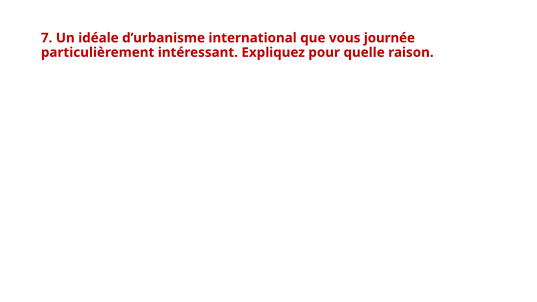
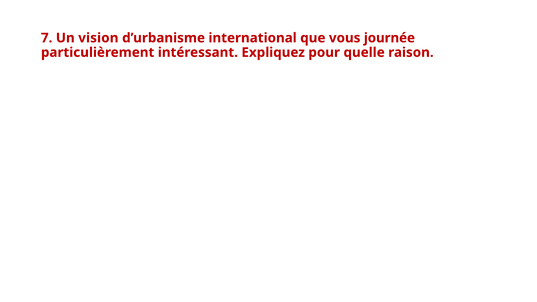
idéale: idéale -> vision
